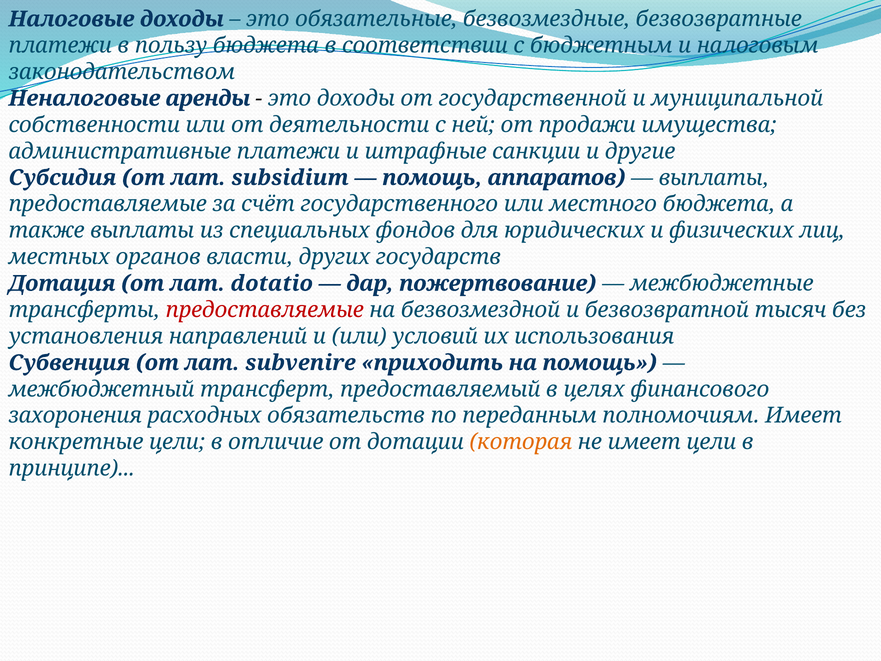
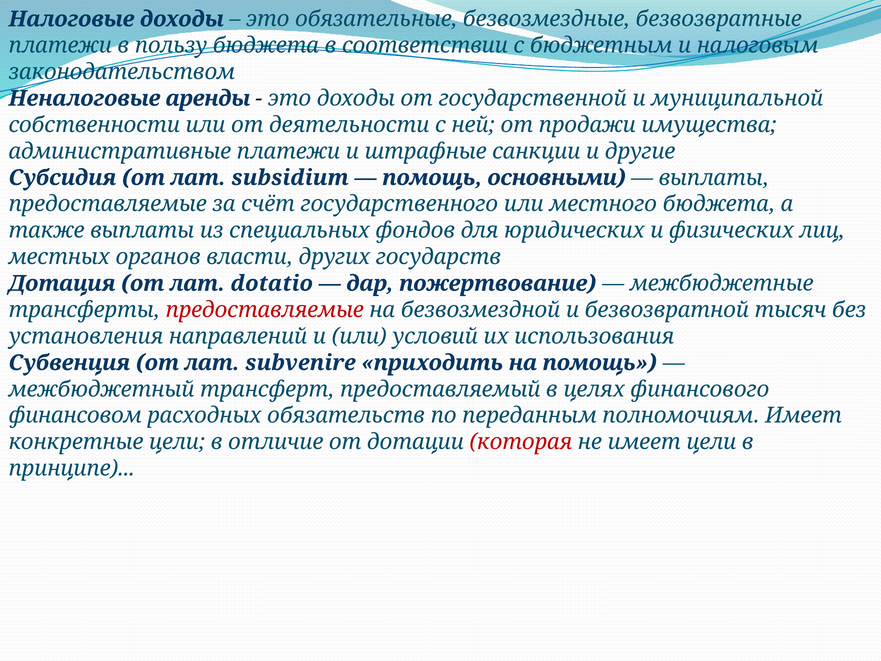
аппаратов: аппаратов -> основными
захоронения: захоронения -> финансовом
которая colour: orange -> red
